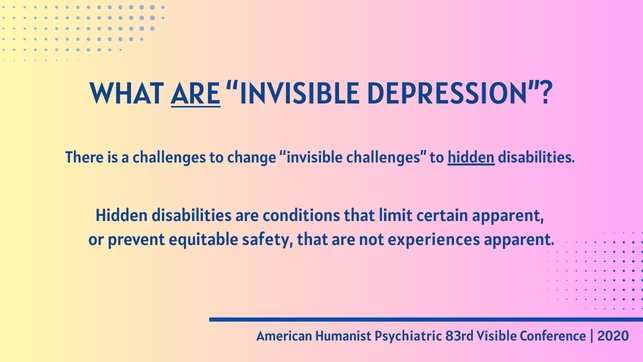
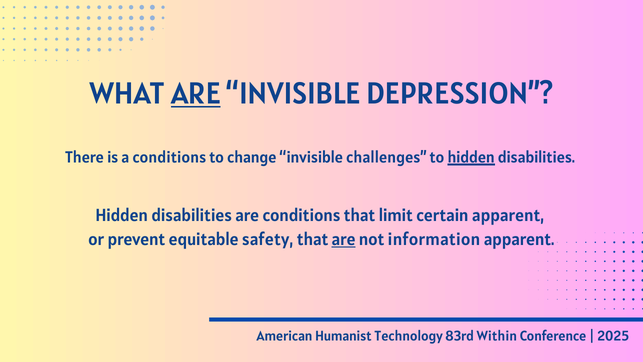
a challenges: challenges -> conditions
are at (344, 239) underline: none -> present
experiences: experiences -> information
Psychiatric: Psychiatric -> Technology
Visible: Visible -> Within
2020: 2020 -> 2025
